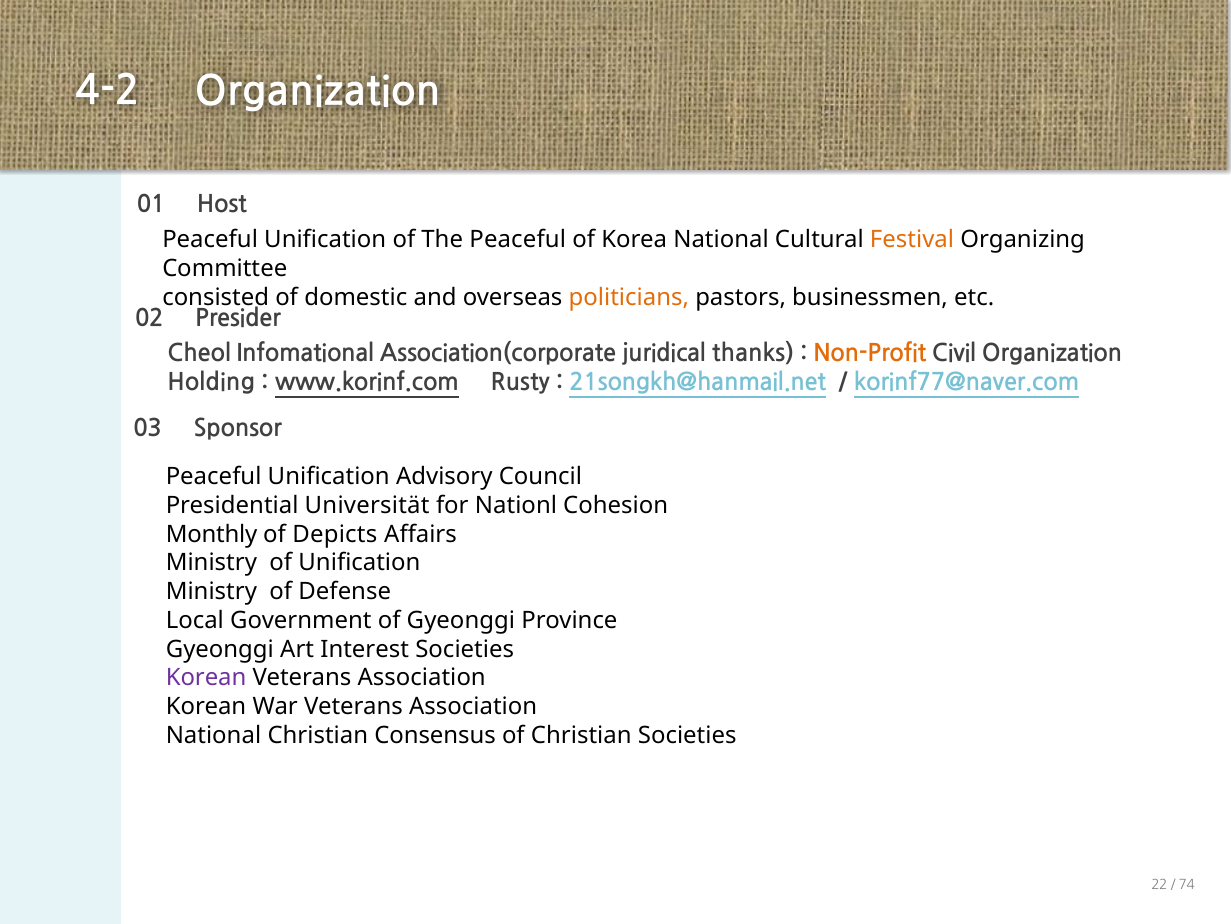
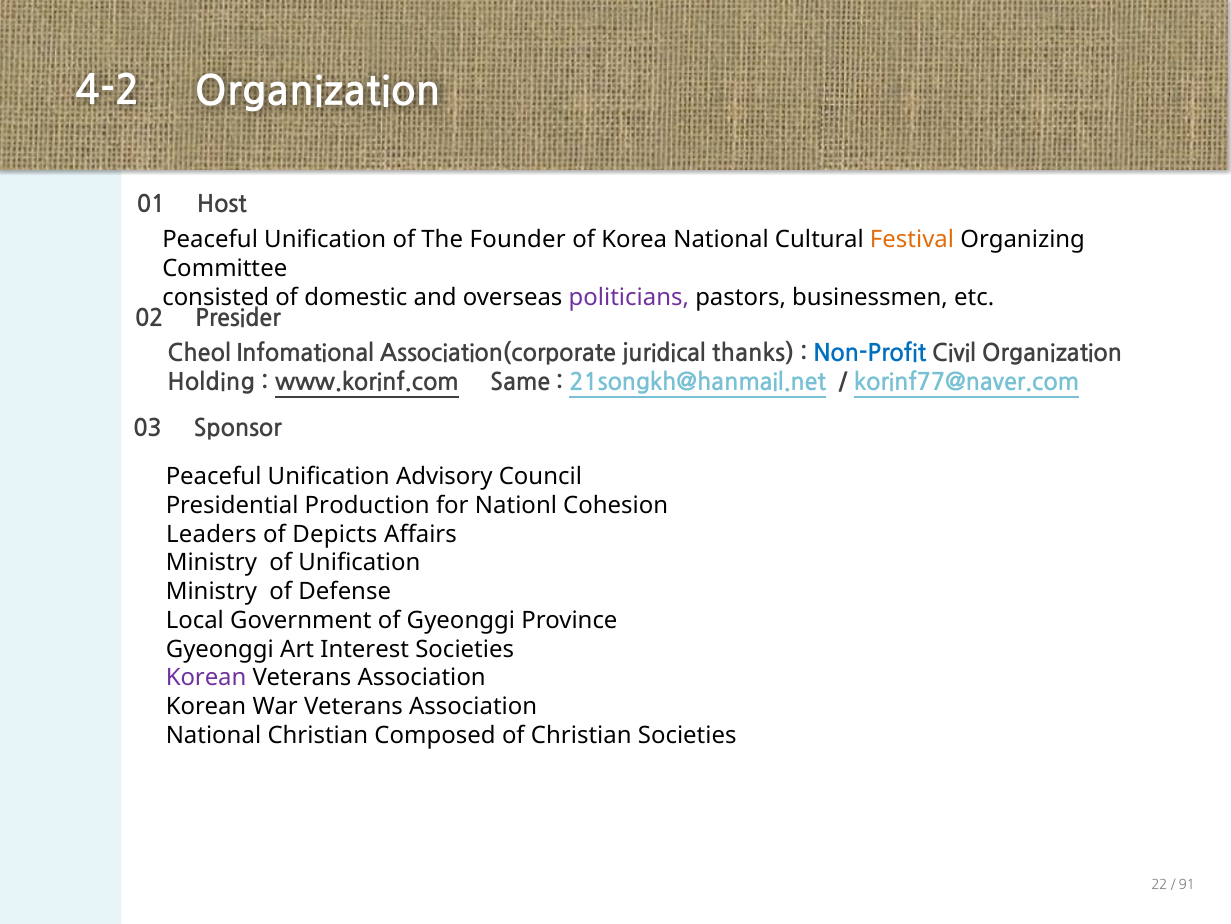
The Peaceful: Peaceful -> Founder
politicians colour: orange -> purple
Non-Profit colour: orange -> blue
Rusty: Rusty -> Same
Universität: Universität -> Production
Monthly: Monthly -> Leaders
Consensus: Consensus -> Composed
74: 74 -> 91
